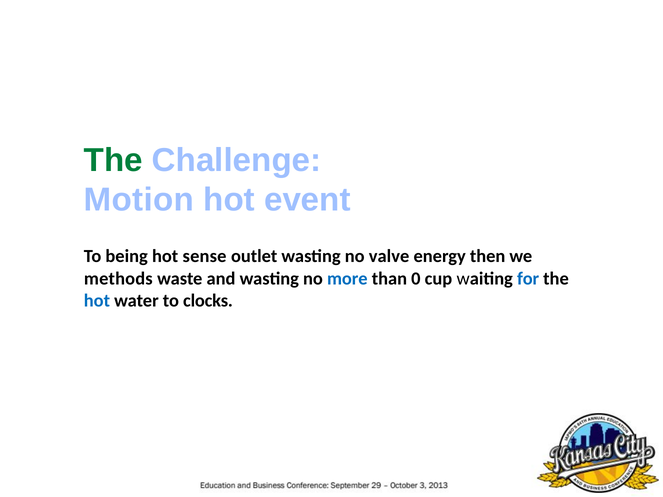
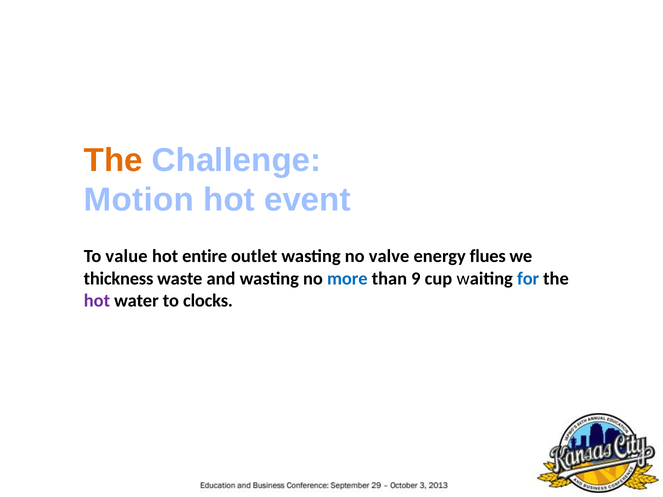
The at (113, 160) colour: green -> orange
being: being -> value
sense: sense -> entire
then: then -> flues
methods: methods -> thickness
0: 0 -> 9
hot at (97, 301) colour: blue -> purple
